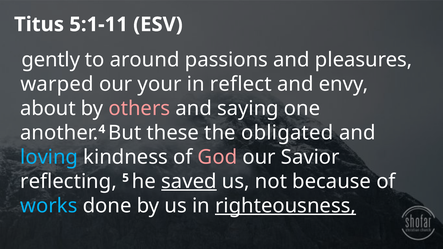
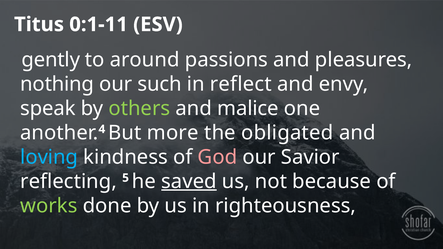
5:1-11: 5:1-11 -> 0:1-11
warped: warped -> nothing
your: your -> such
about: about -> speak
others colour: pink -> light green
saying: saying -> malice
these: these -> more
works colour: light blue -> light green
righteousness underline: present -> none
